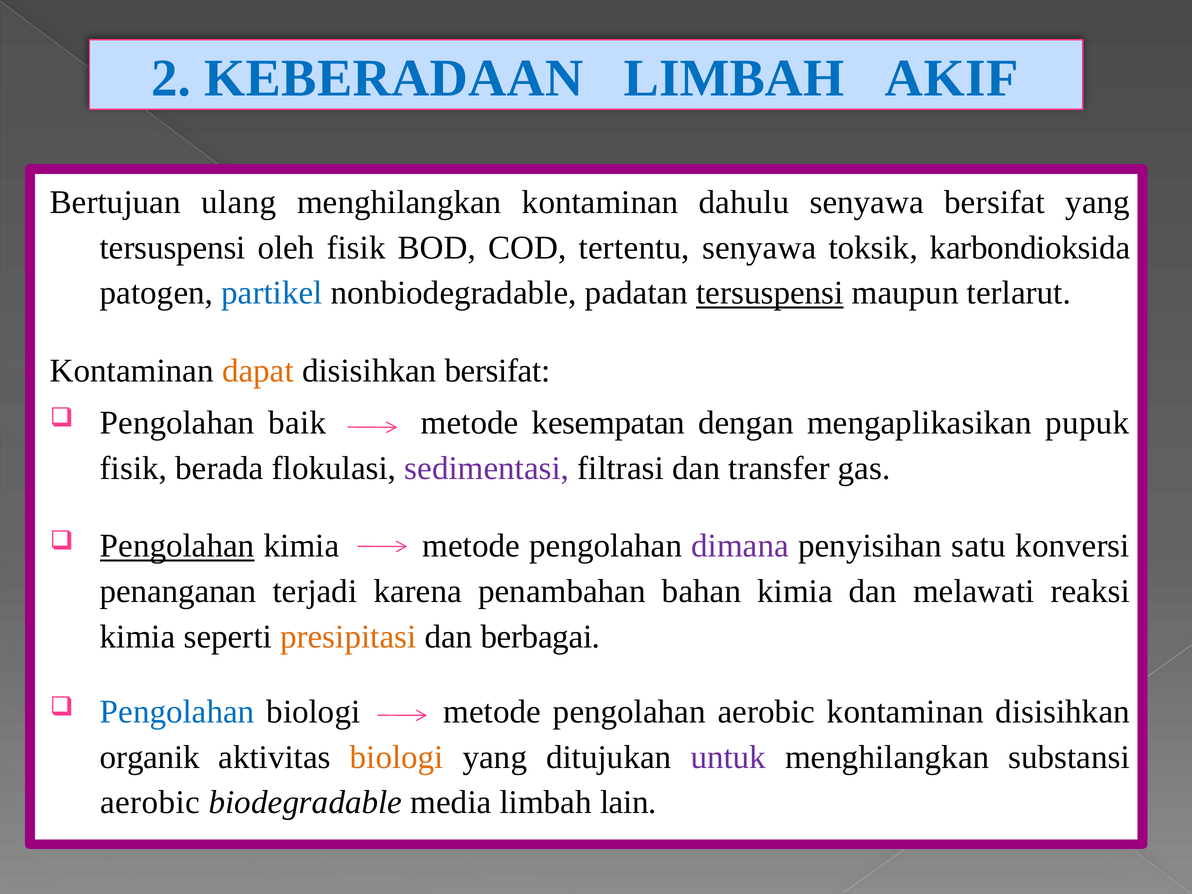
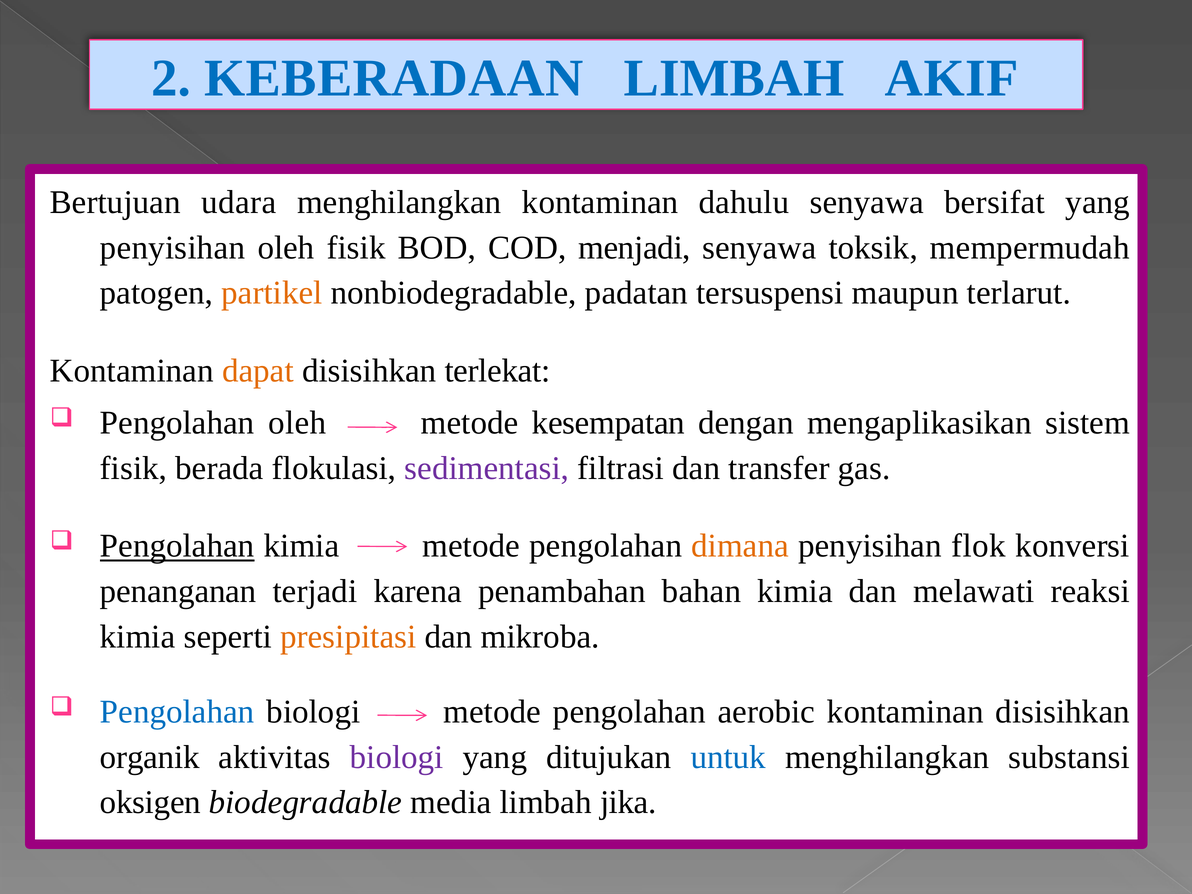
ulang: ulang -> udara
tersuspensi at (173, 248): tersuspensi -> penyisihan
tertentu: tertentu -> menjadi
karbondioksida: karbondioksida -> mempermudah
partikel colour: blue -> orange
tersuspensi at (770, 293) underline: present -> none
disisihkan bersifat: bersifat -> terlekat
Pengolahan baik: baik -> oleh
pupuk: pupuk -> sistem
dimana colour: purple -> orange
satu: satu -> flok
berbagai: berbagai -> mikroba
biologi at (397, 757) colour: orange -> purple
untuk colour: purple -> blue
aerobic at (150, 802): aerobic -> oksigen
lain: lain -> jika
